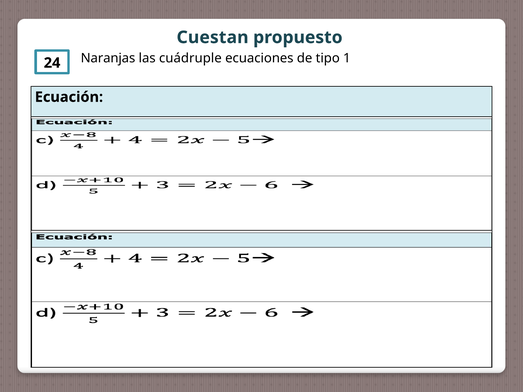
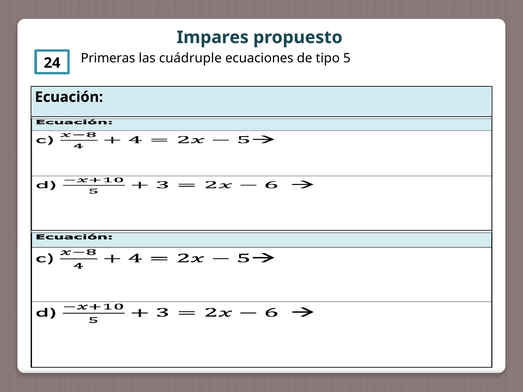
Cuestan: Cuestan -> Impares
Naranjas: Naranjas -> Primeras
1: 1 -> 5
